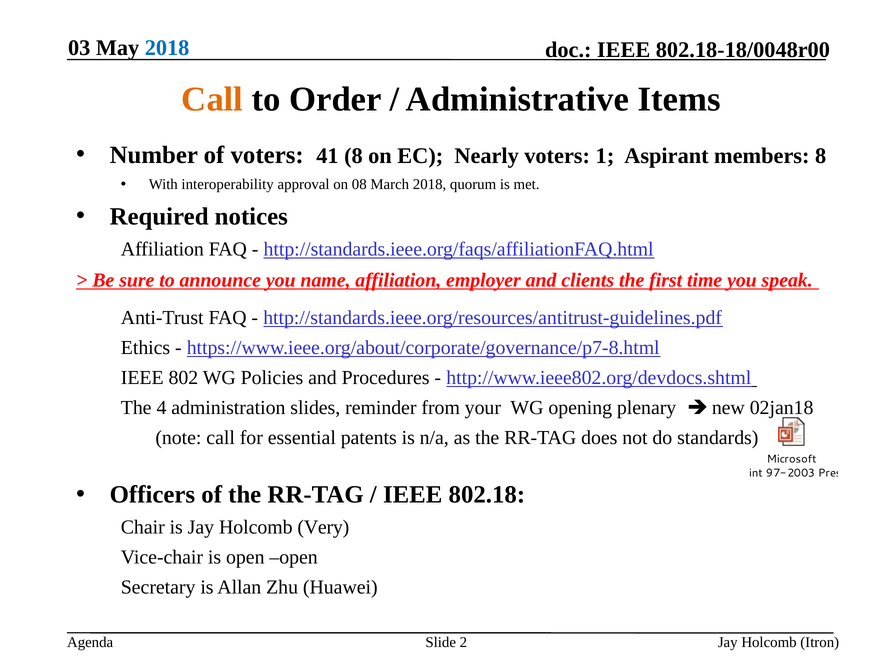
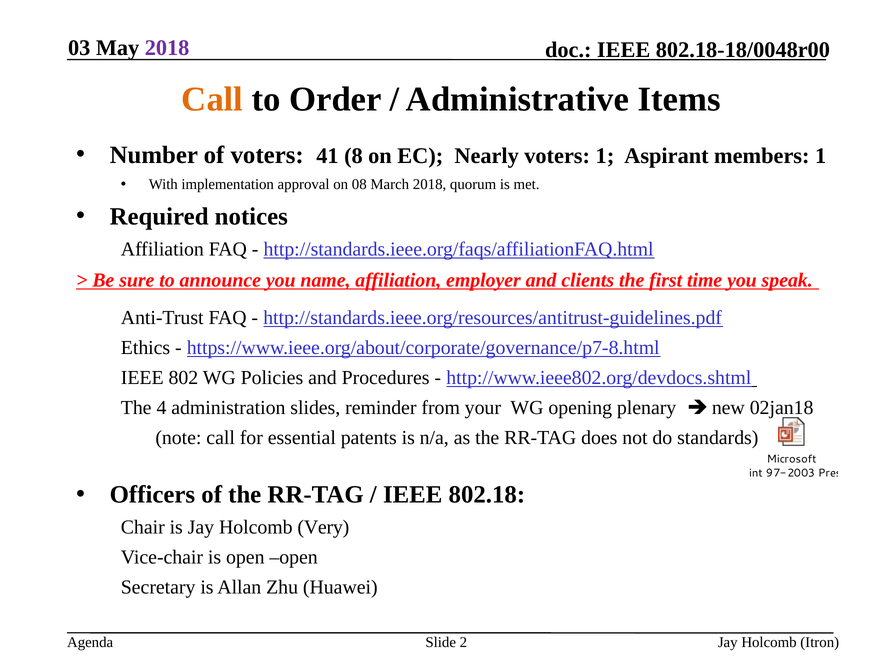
2018 at (167, 48) colour: blue -> purple
members 8: 8 -> 1
interoperability: interoperability -> implementation
